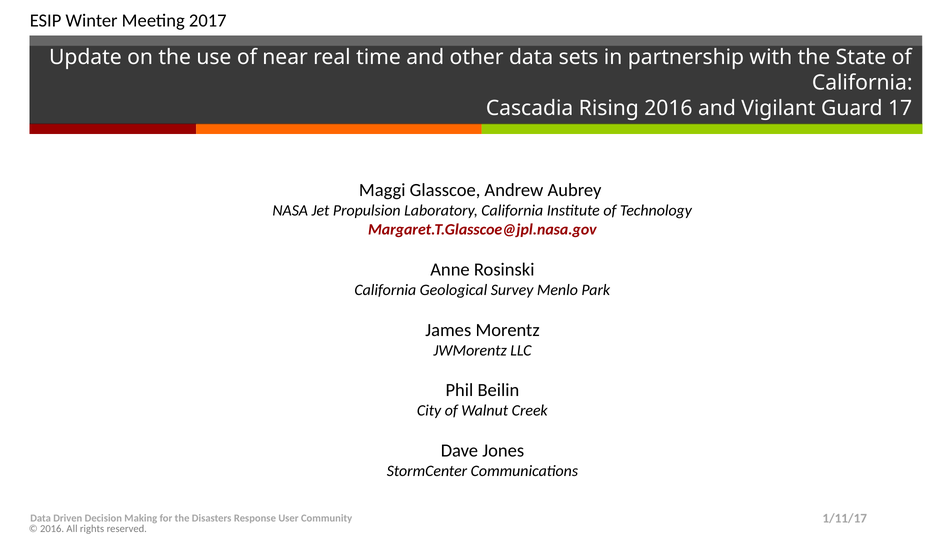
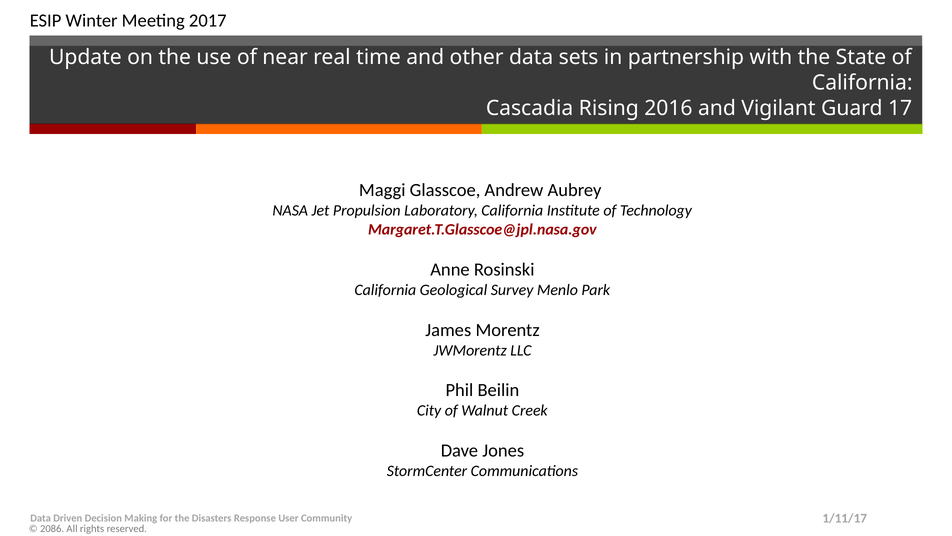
2016 at (52, 528): 2016 -> 2086
